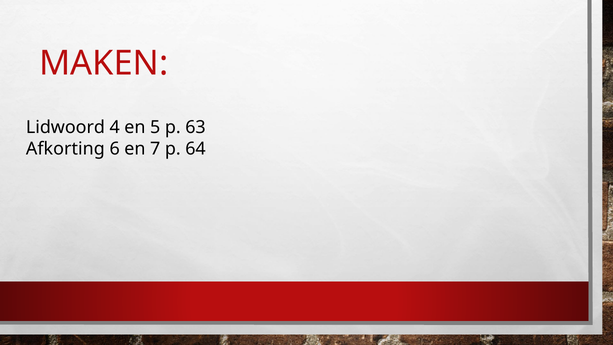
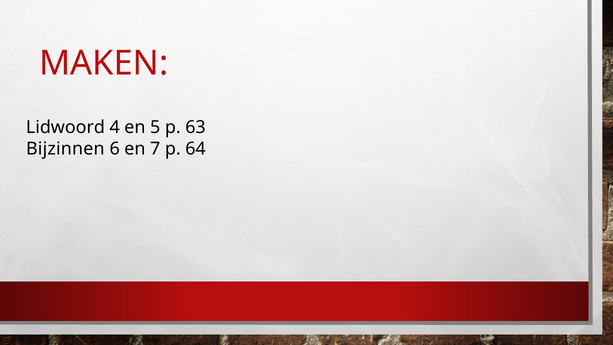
Afkorting: Afkorting -> Bijzinnen
